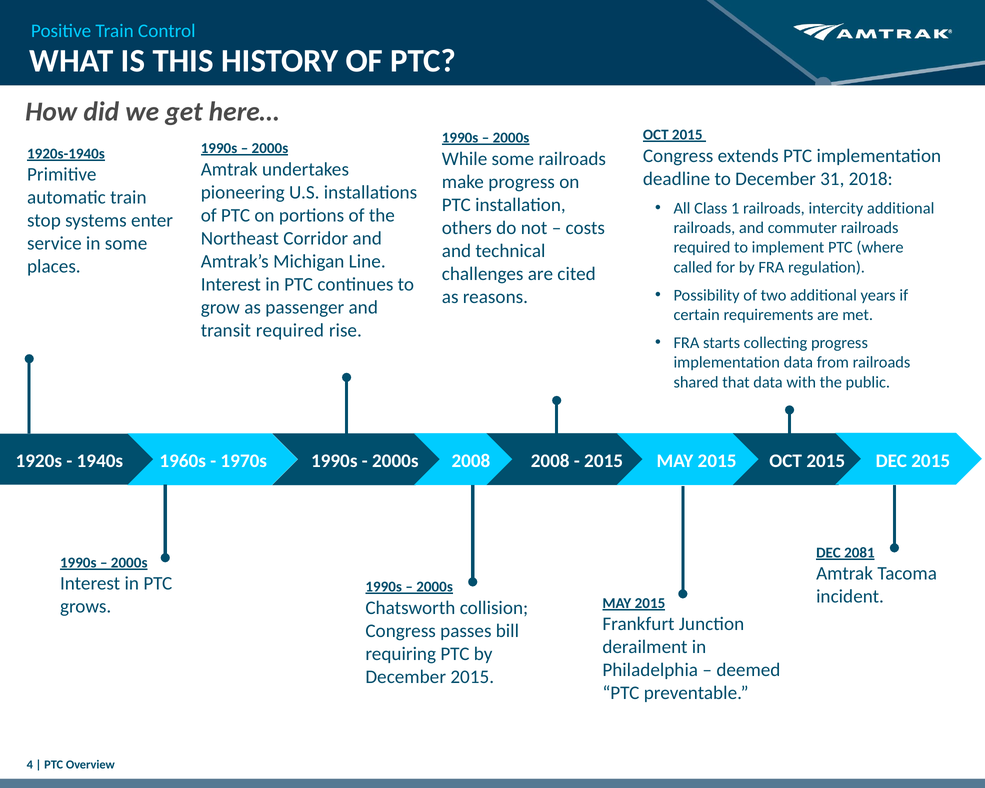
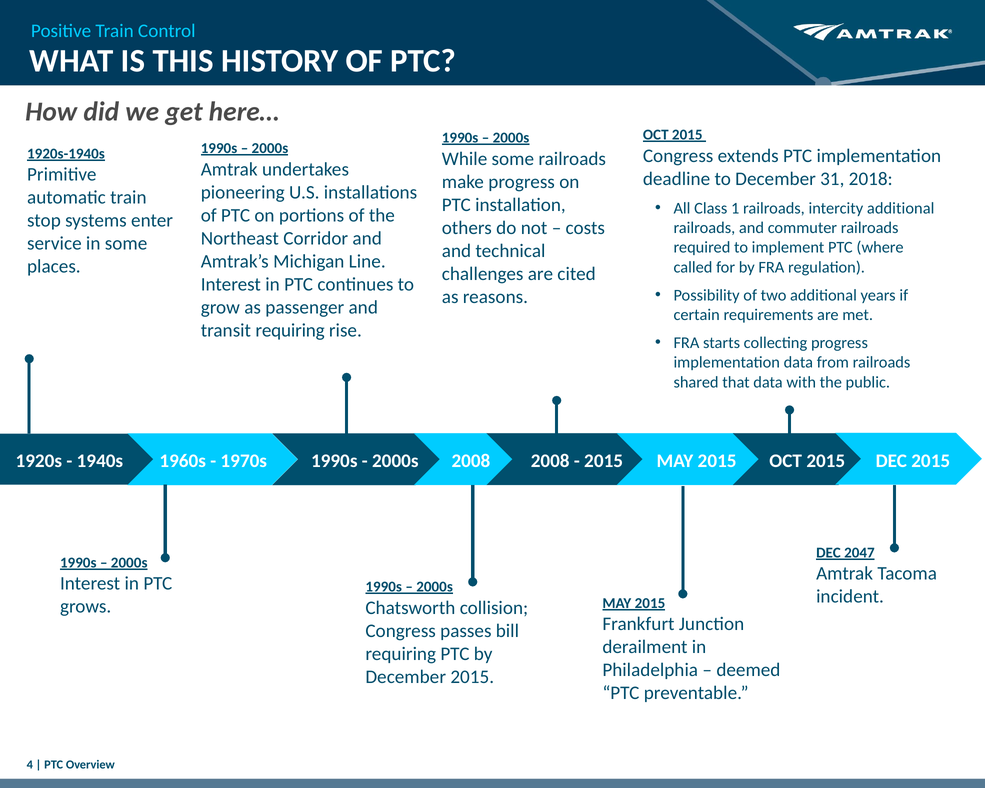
transit required: required -> requiring
2081: 2081 -> 2047
